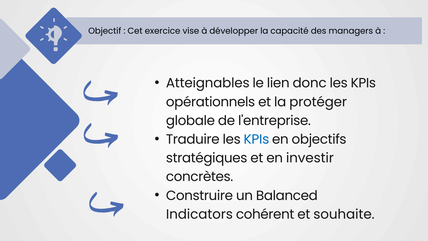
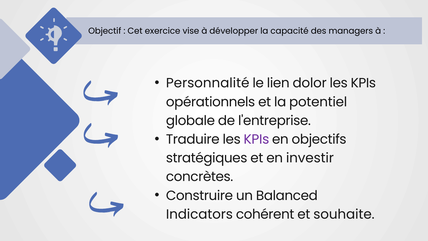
Atteignables: Atteignables -> Personnalité
donc: donc -> dolor
protéger: protéger -> potentiel
KPIs at (256, 139) colour: blue -> purple
